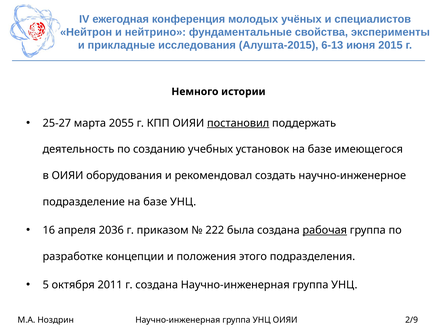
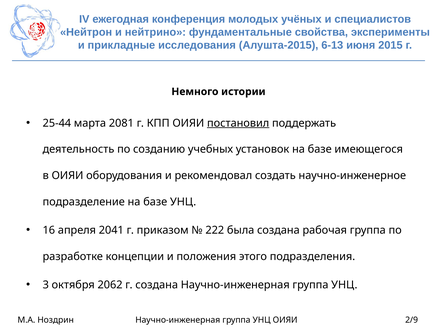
25-27: 25-27 -> 25-44
2055: 2055 -> 2081
2036: 2036 -> 2041
рабочая underline: present -> none
5: 5 -> 3
2011: 2011 -> 2062
